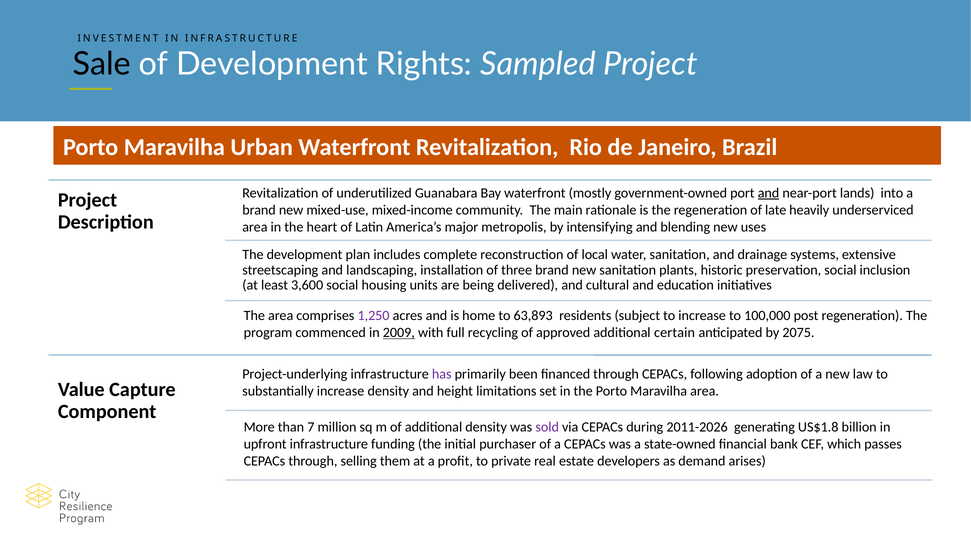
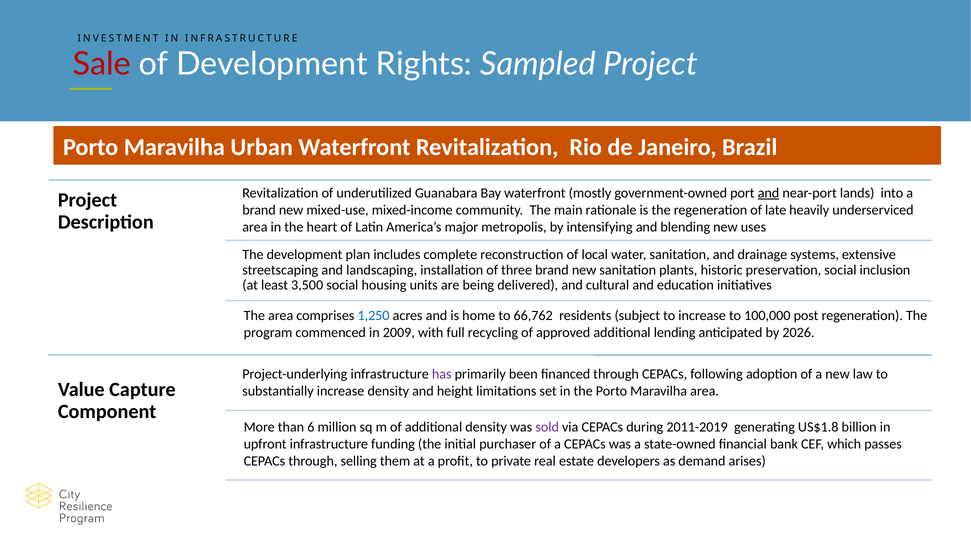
Sale colour: black -> red
3,600: 3,600 -> 3,500
1,250 colour: purple -> blue
63,893: 63,893 -> 66,762
2009 underline: present -> none
certain: certain -> lending
2075: 2075 -> 2026
7: 7 -> 6
2011-2026: 2011-2026 -> 2011-2019
